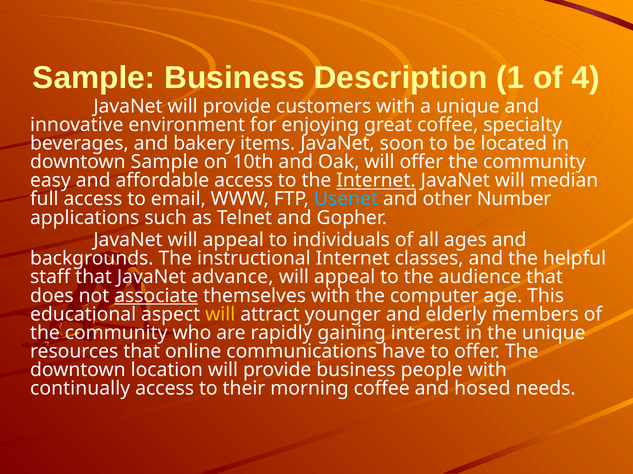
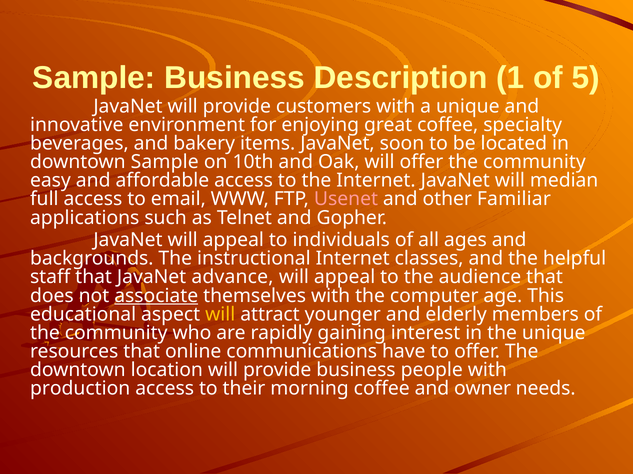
4: 4 -> 5
Internet at (376, 181) underline: present -> none
Usenet colour: light blue -> pink
Number: Number -> Familiar
continually: continually -> production
hosed: hosed -> owner
